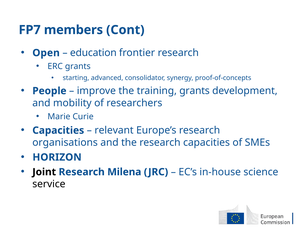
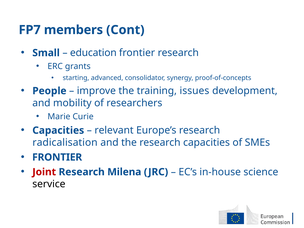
Open: Open -> Small
training grants: grants -> issues
organisations: organisations -> radicalisation
HORIZON at (57, 157): HORIZON -> FRONTIER
Joint colour: black -> red
